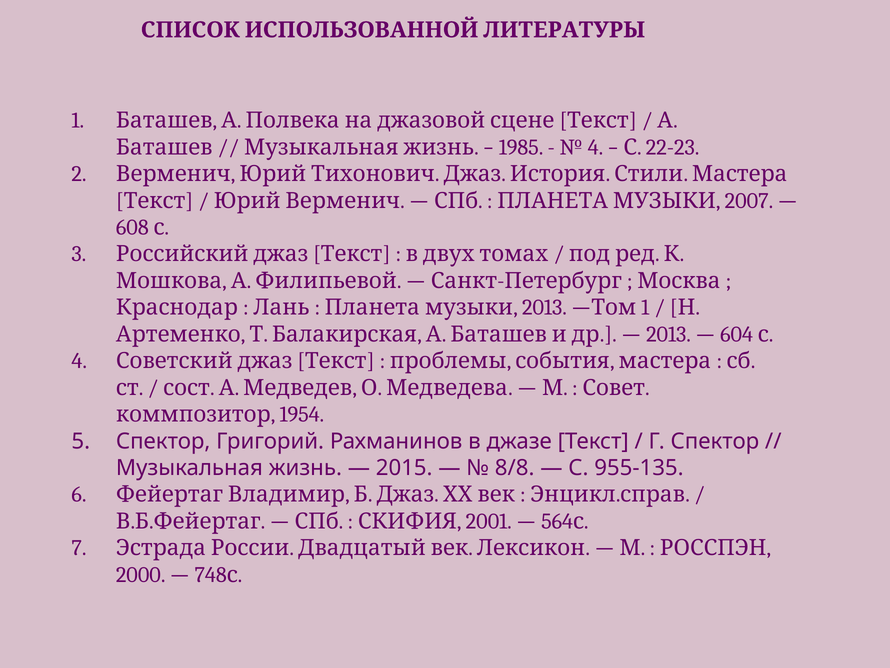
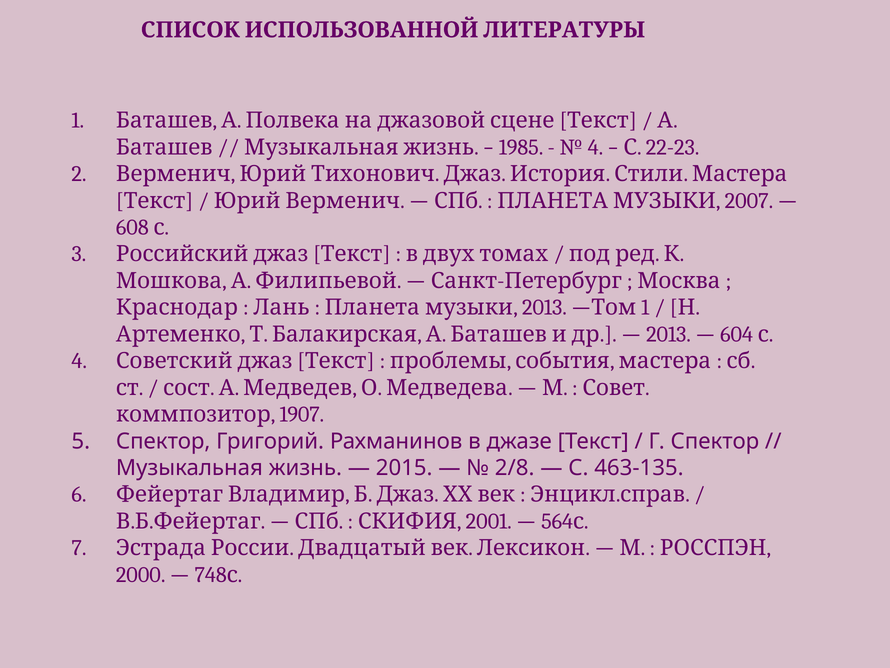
1954: 1954 -> 1907
8/8: 8/8 -> 2/8
955-135: 955-135 -> 463-135
